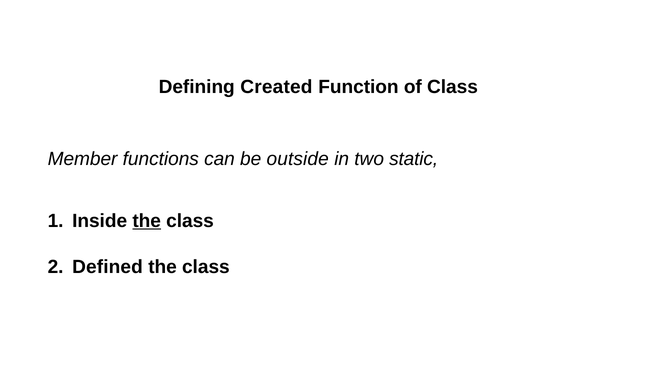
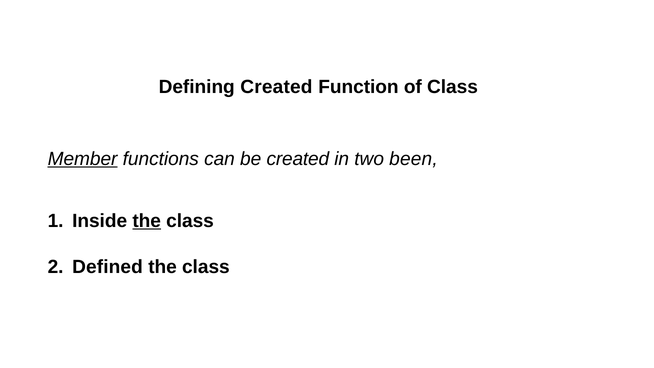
Member underline: none -> present
be outside: outside -> created
static: static -> been
